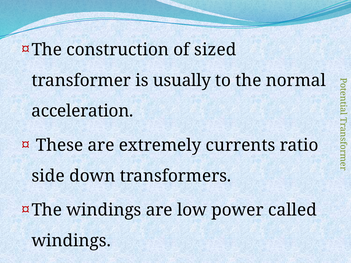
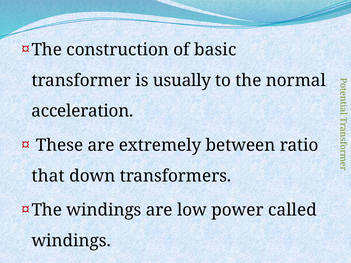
sized: sized -> basic
currents: currents -> between
side: side -> that
